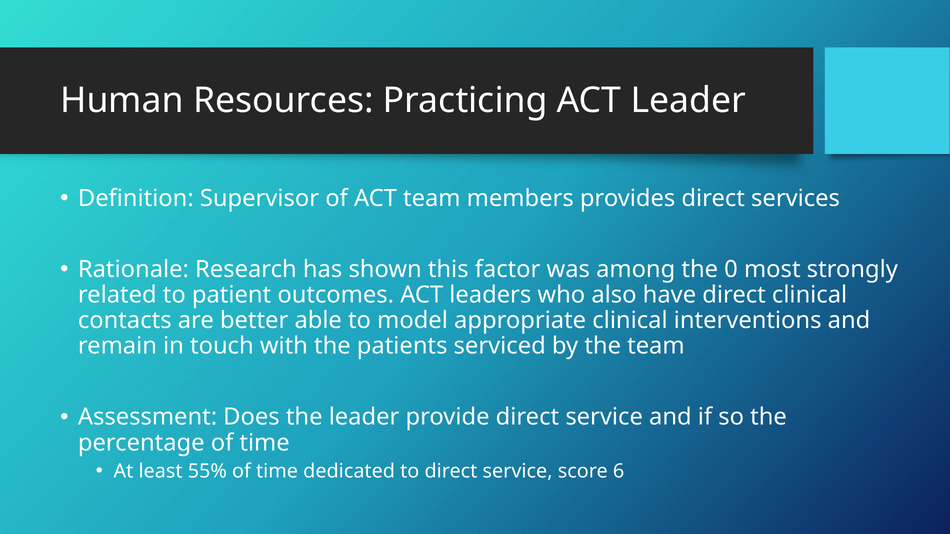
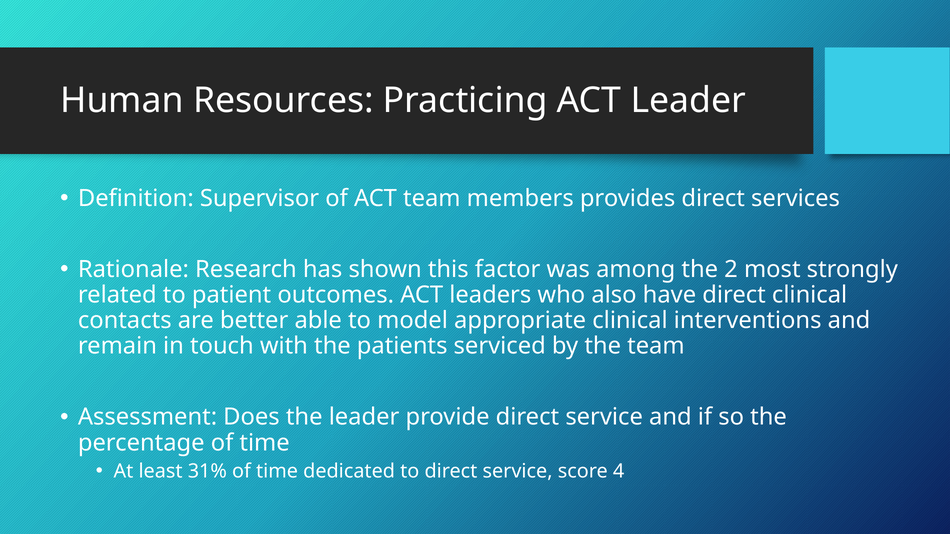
0: 0 -> 2
55%: 55% -> 31%
6: 6 -> 4
